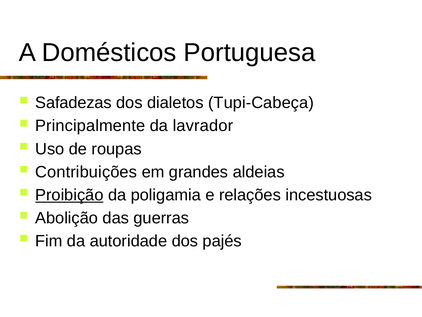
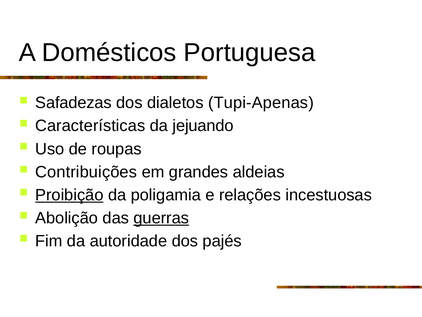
Tupi-Cabeça: Tupi-Cabeça -> Tupi-Apenas
Principalmente: Principalmente -> Características
lavrador: lavrador -> jejuando
guerras underline: none -> present
